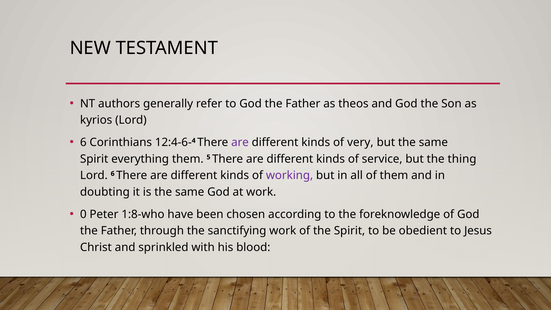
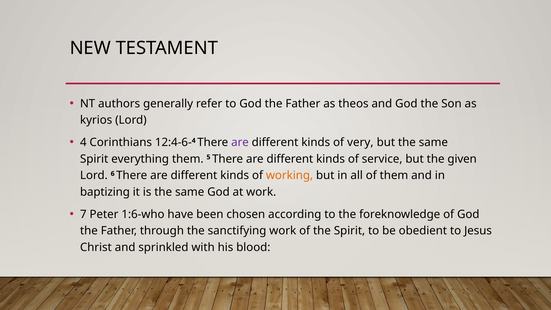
6 at (83, 142): 6 -> 4
thing: thing -> given
working colour: purple -> orange
doubting: doubting -> baptizing
0: 0 -> 7
1:8-who: 1:8-who -> 1:6-who
